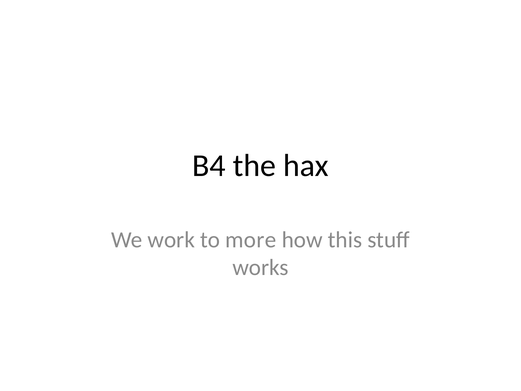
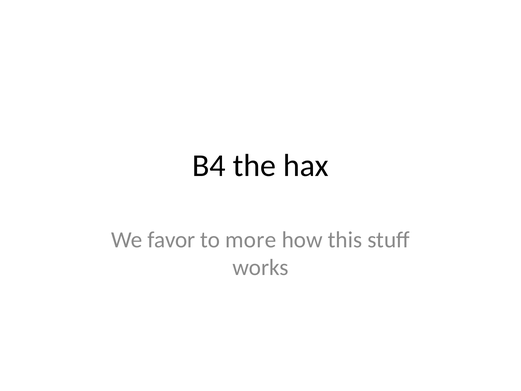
work: work -> favor
